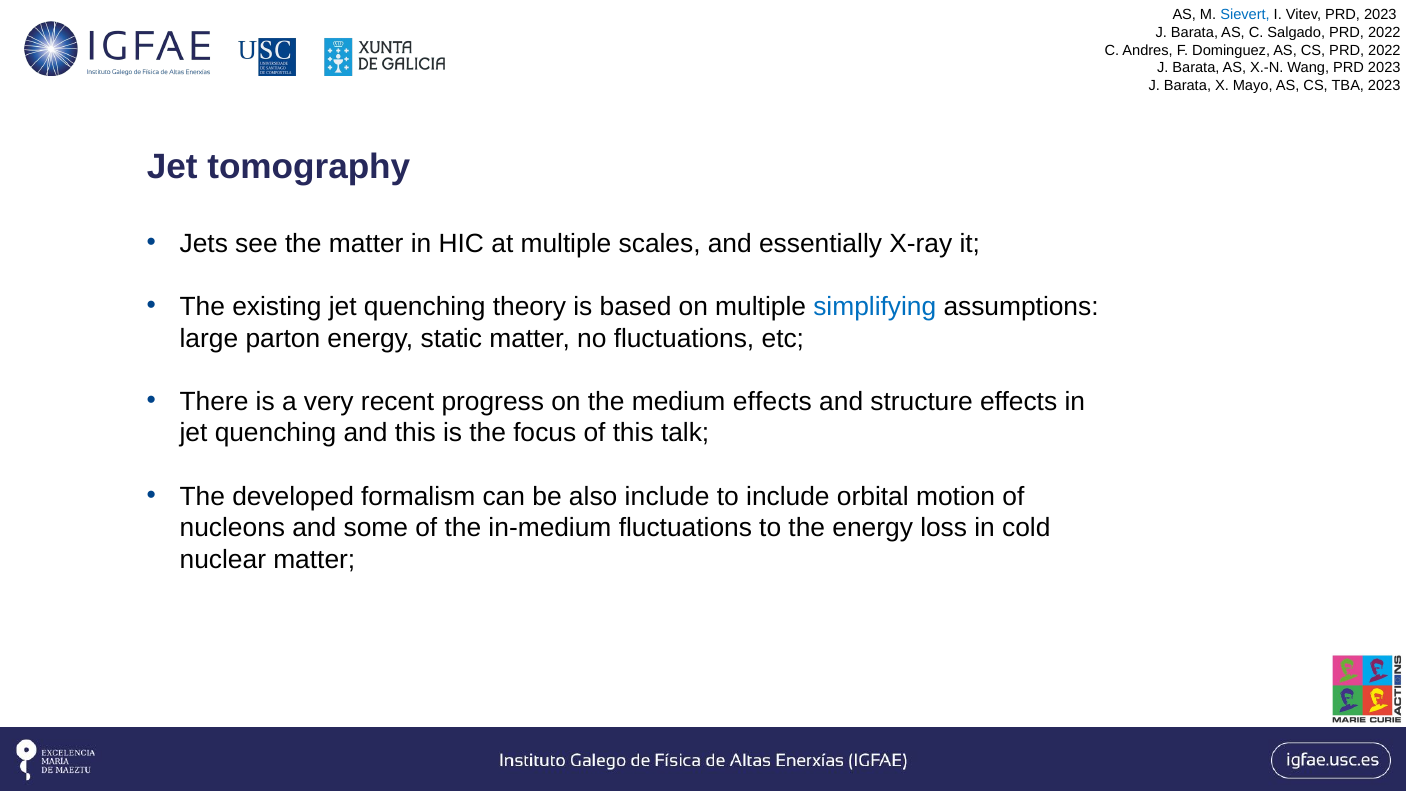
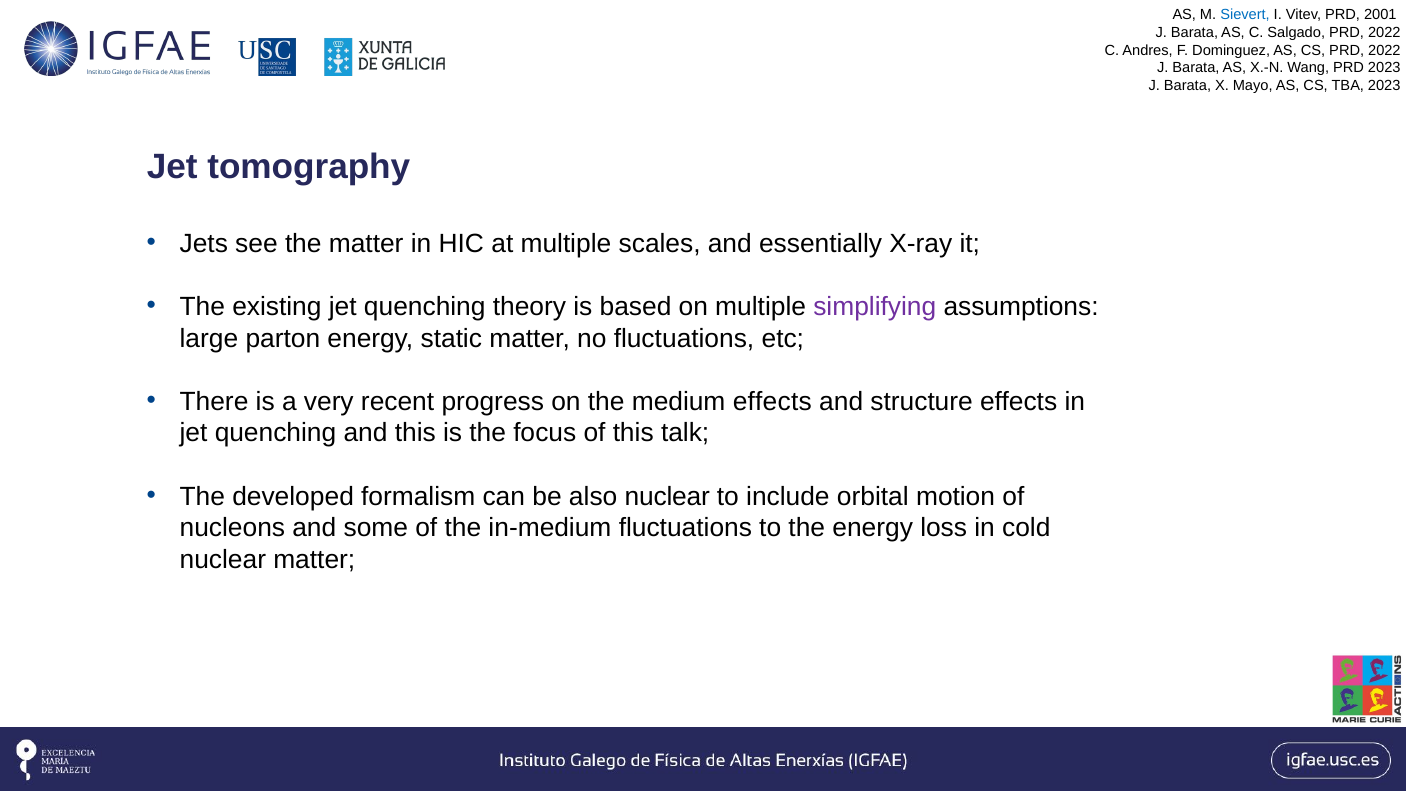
Vitev PRD 2023: 2023 -> 2001
simplifying colour: blue -> purple
also include: include -> nuclear
